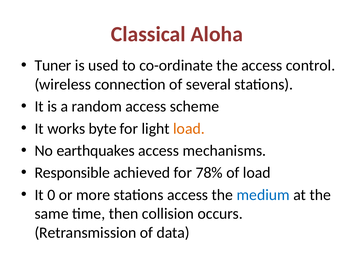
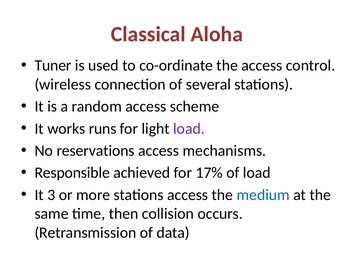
byte: byte -> runs
load at (189, 128) colour: orange -> purple
earthquakes: earthquakes -> reservations
78%: 78% -> 17%
0: 0 -> 3
